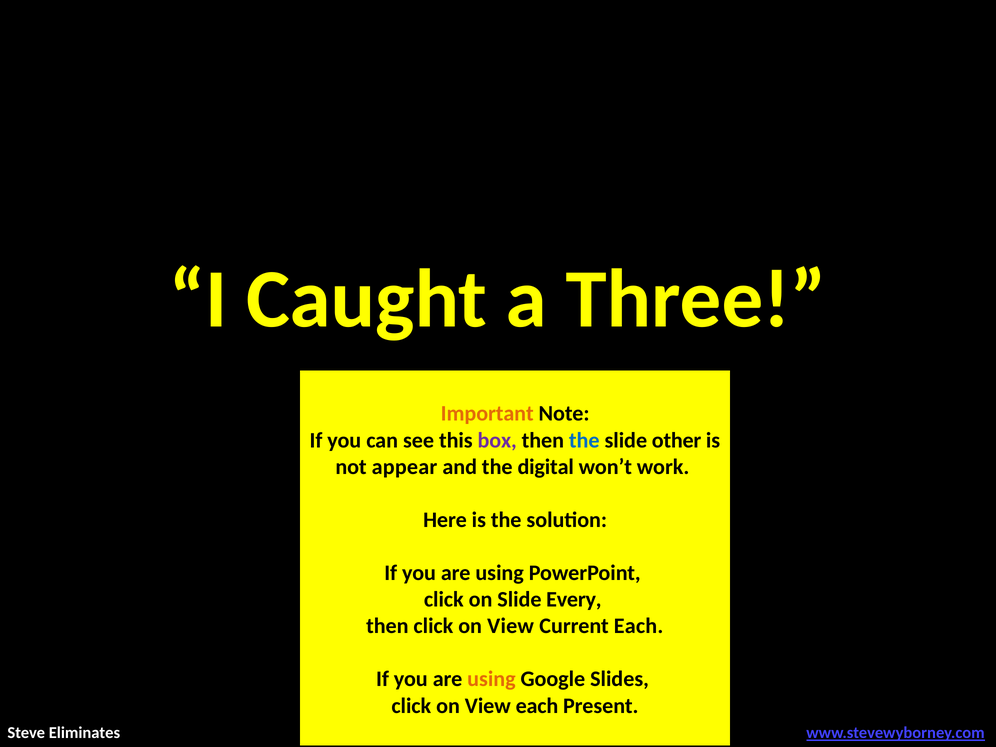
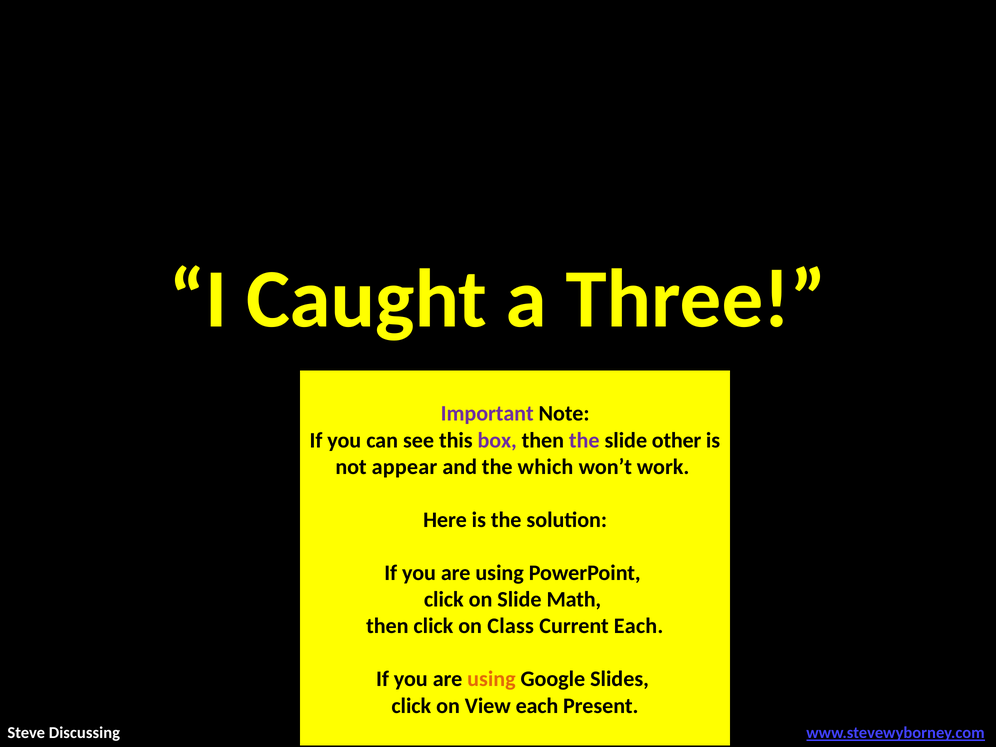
Important colour: orange -> purple
the at (584, 440) colour: blue -> purple
digital: digital -> which
Every: Every -> Math
then click on View: View -> Class
Eliminates: Eliminates -> Discussing
